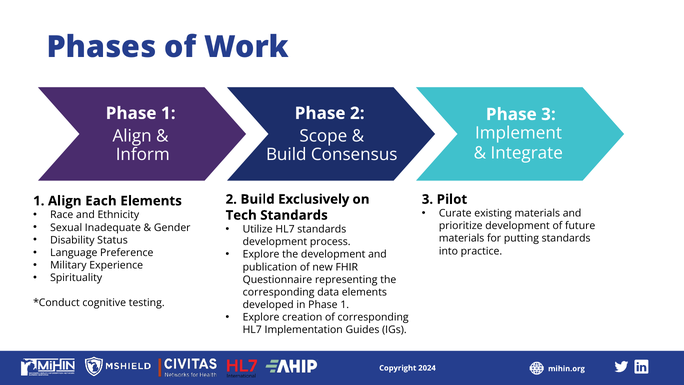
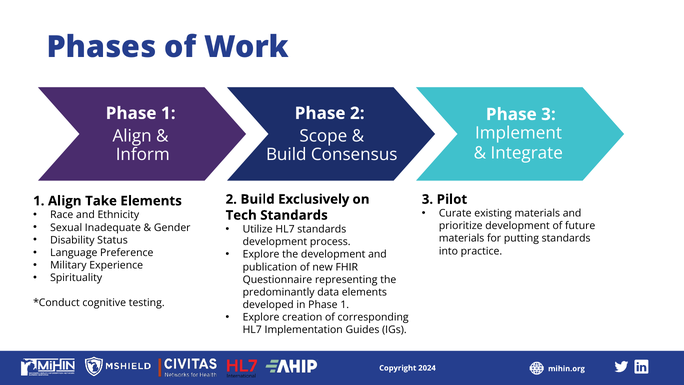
Each: Each -> Take
corresponding at (279, 292): corresponding -> predominantly
